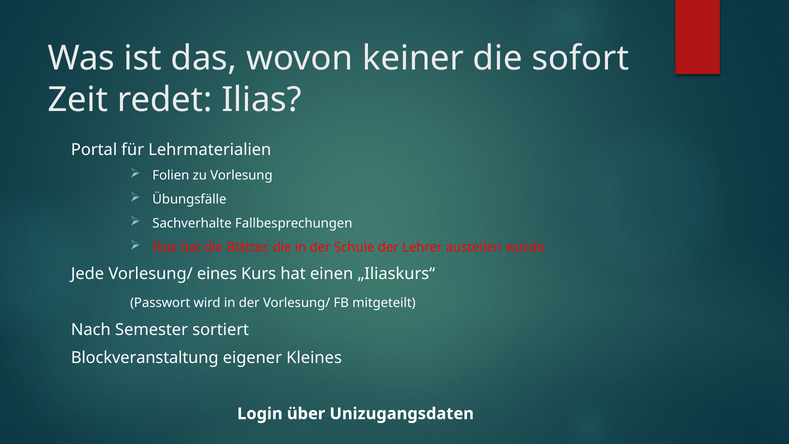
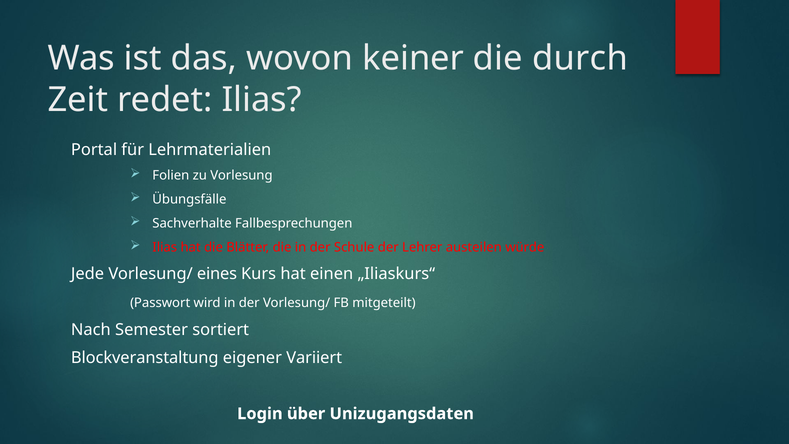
sofort: sofort -> durch
Kleines: Kleines -> Variiert
